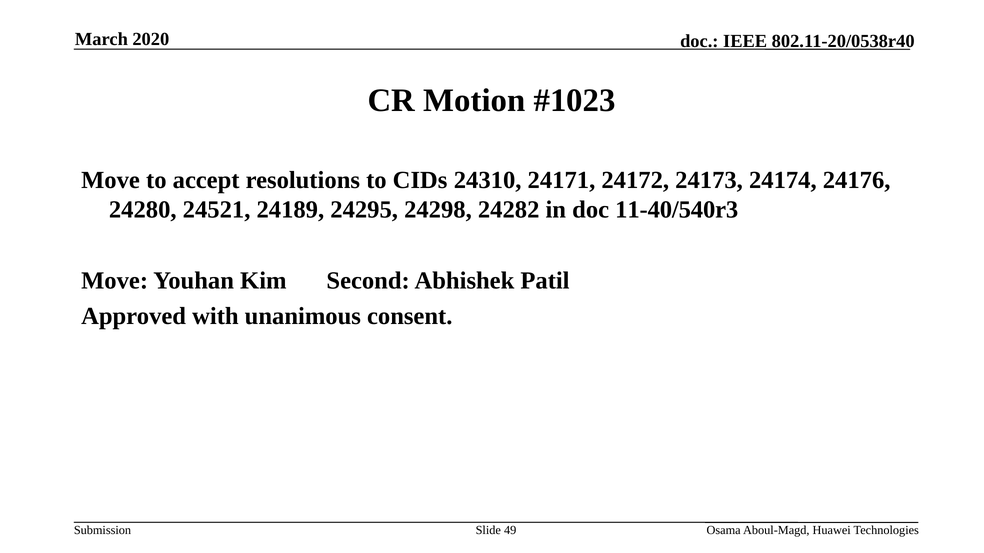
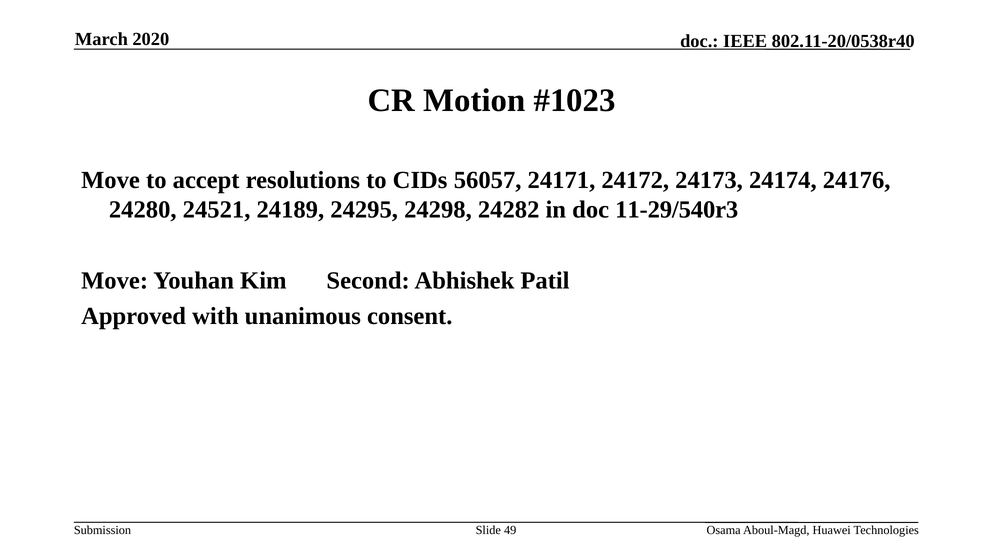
24310: 24310 -> 56057
11-40/540r3: 11-40/540r3 -> 11-29/540r3
